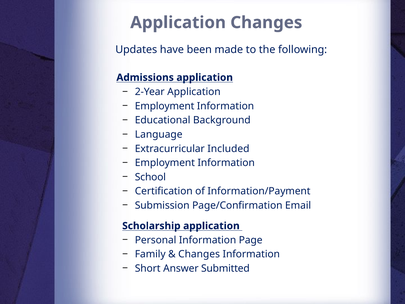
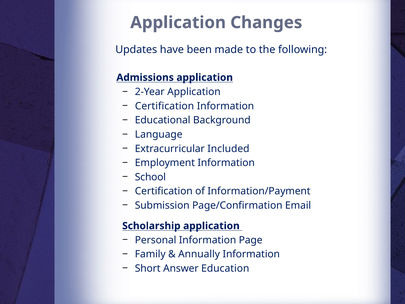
Employment at (165, 106): Employment -> Certification
Changes at (199, 254): Changes -> Annually
Submitted: Submitted -> Education
